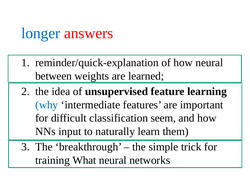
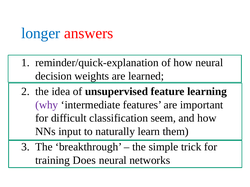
between: between -> decision
why colour: blue -> purple
What: What -> Does
